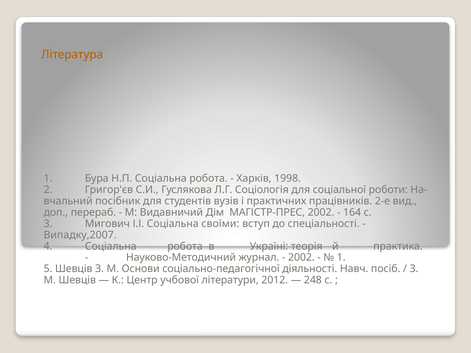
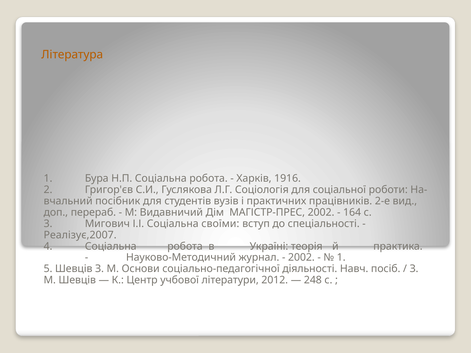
1998: 1998 -> 1916
Випадку,2007: Випадку,2007 -> Реалізує,2007
